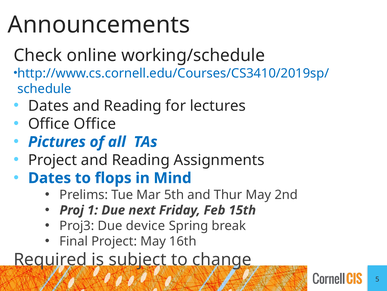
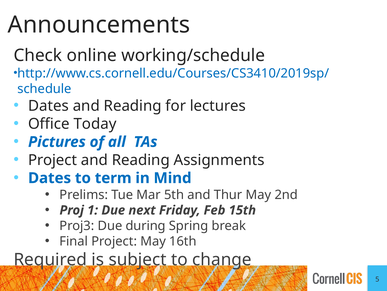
Office Office: Office -> Today
flops: flops -> term
device: device -> during
